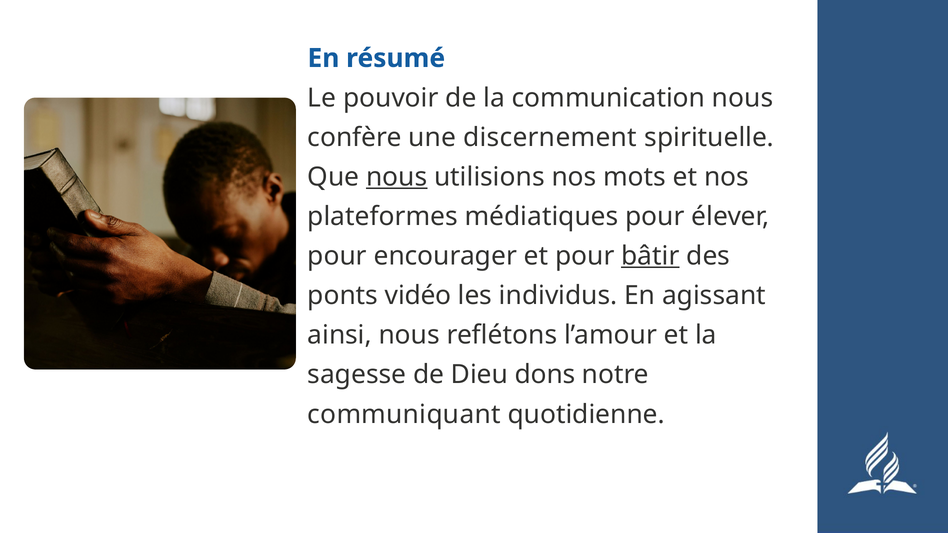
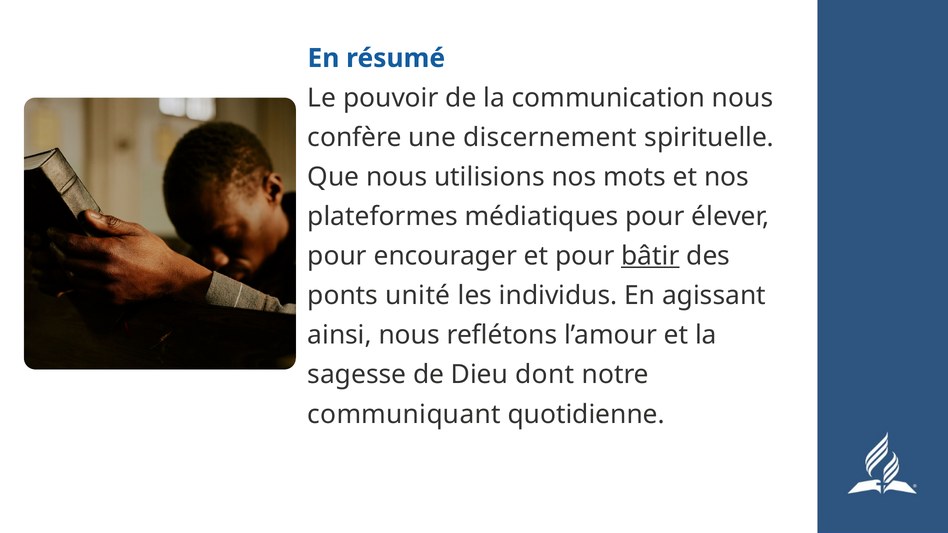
nous at (397, 177) underline: present -> none
vidéo: vidéo -> unité
dons: dons -> dont
